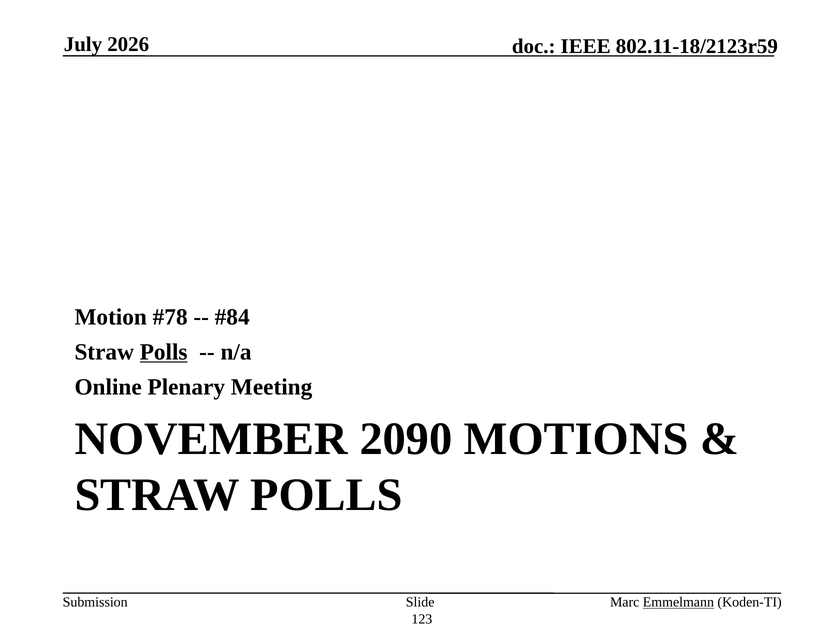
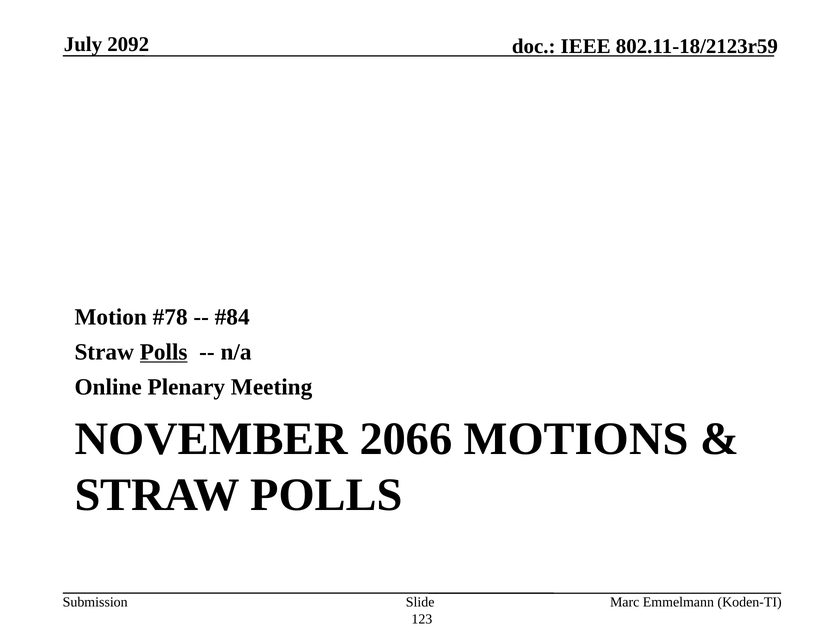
2026: 2026 -> 2092
2090: 2090 -> 2066
Emmelmann underline: present -> none
